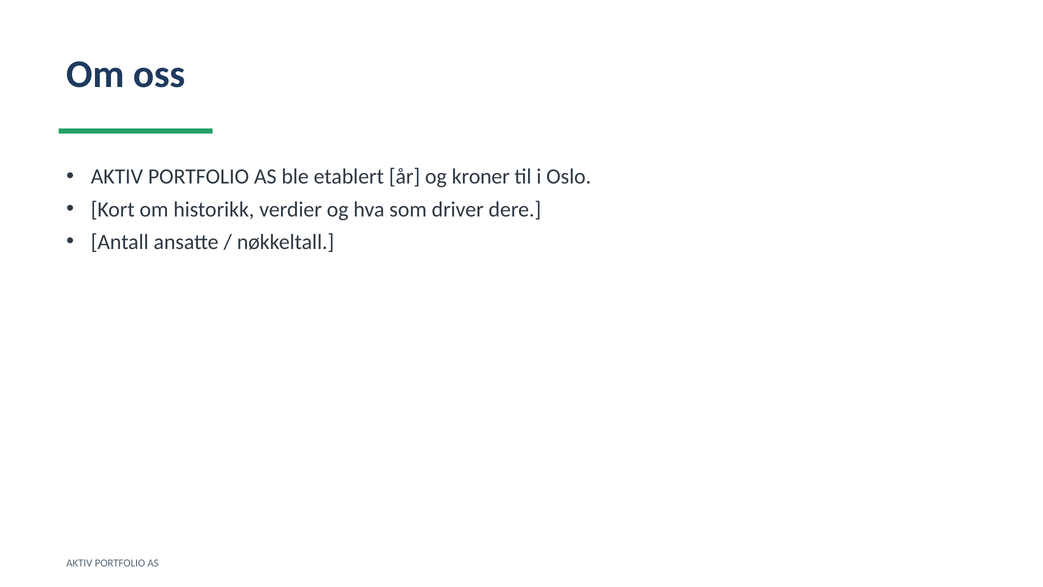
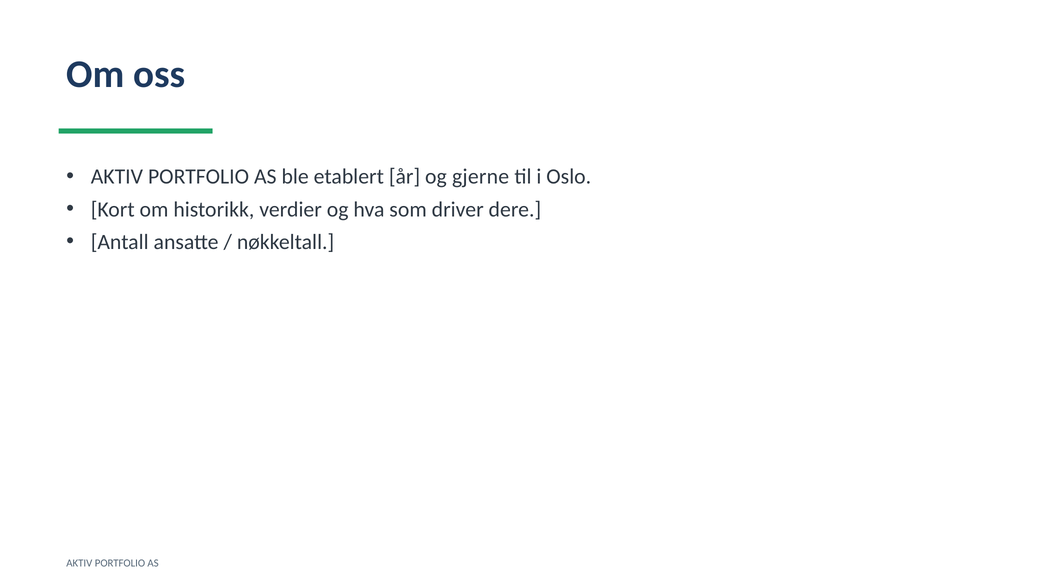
kroner: kroner -> gjerne
